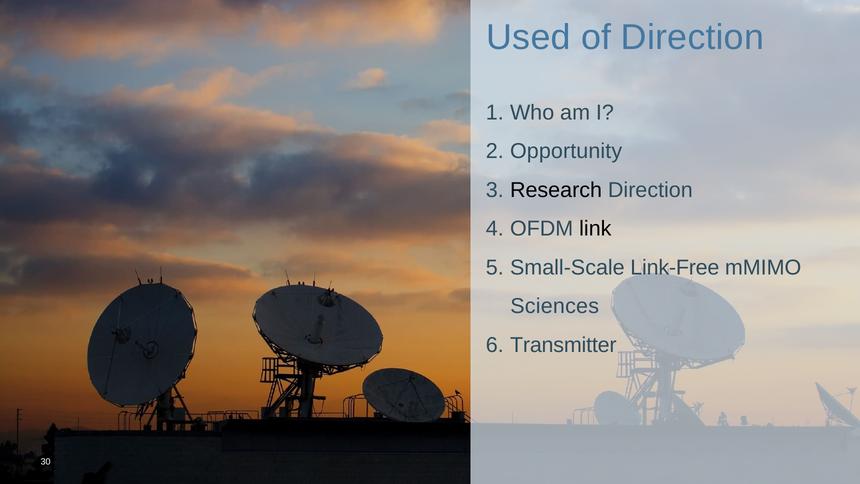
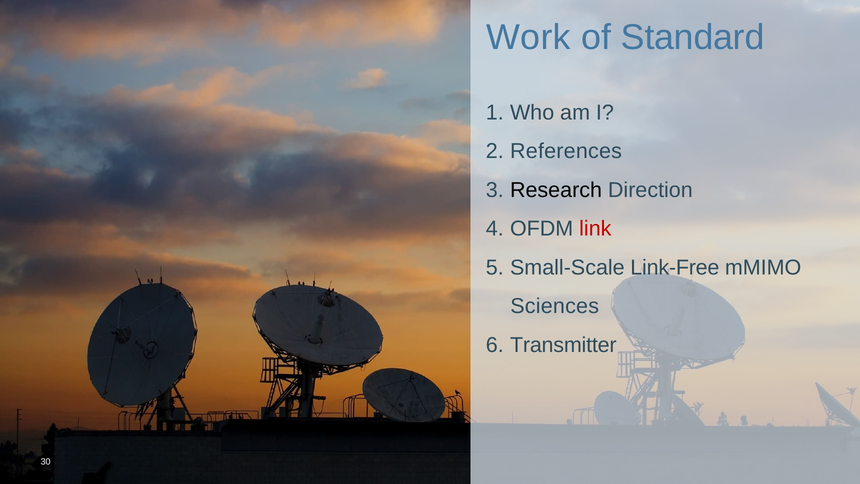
Used: Used -> Work
of Direction: Direction -> Standard
Opportunity: Opportunity -> References
link colour: black -> red
